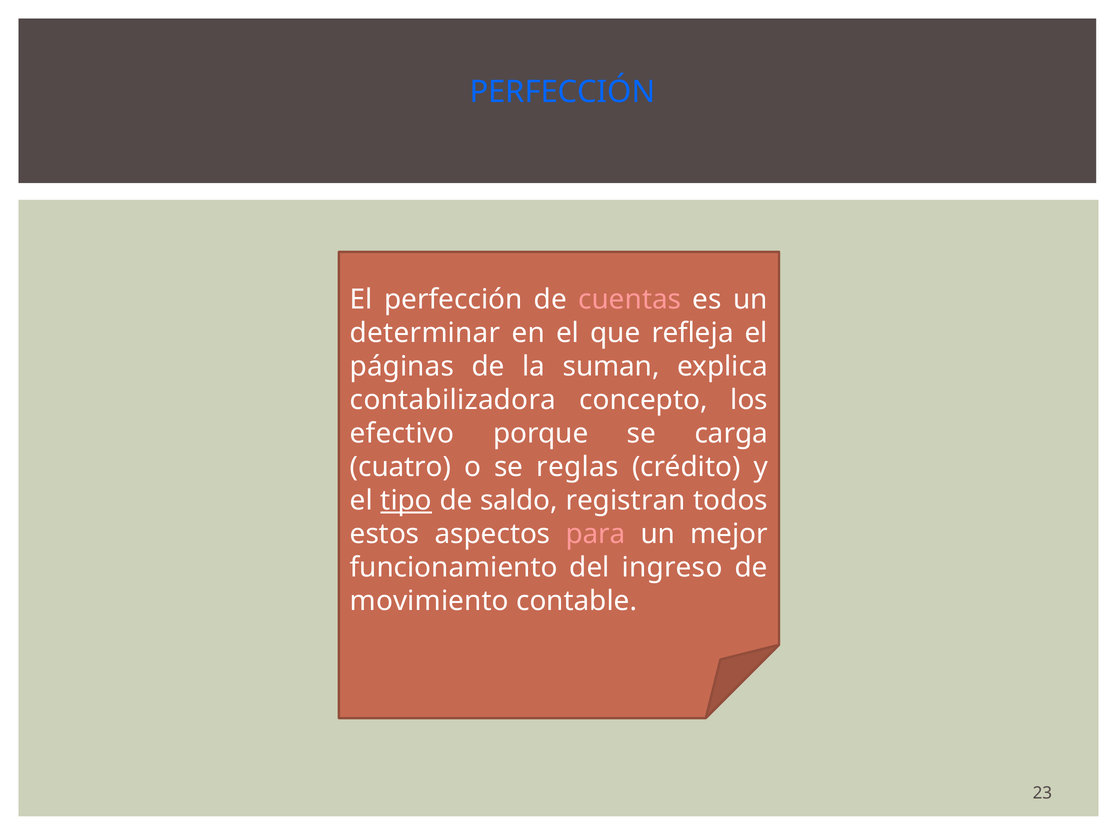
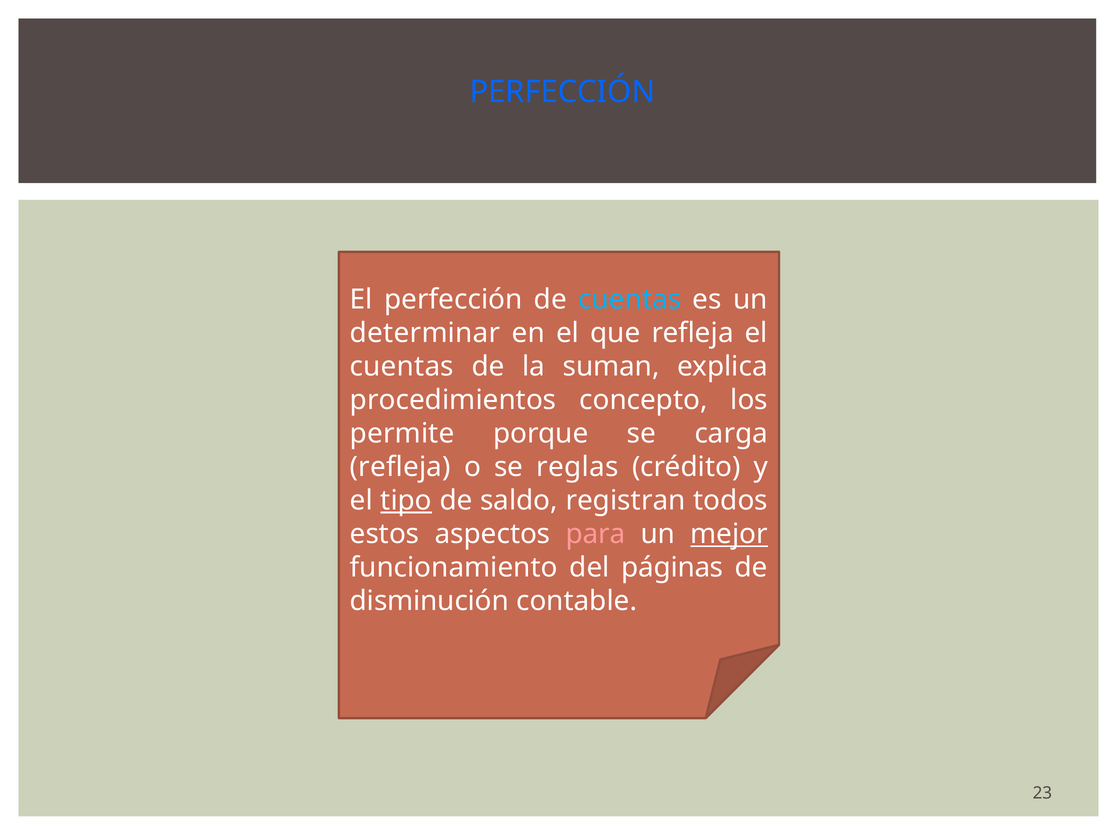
cuentas at (630, 300) colour: pink -> light blue
páginas at (402, 367): páginas -> cuentas
contabilizadora: contabilizadora -> procedimientos
efectivo: efectivo -> permite
cuatro at (400, 467): cuatro -> refleja
mejor underline: none -> present
ingreso: ingreso -> páginas
movimiento: movimiento -> disminución
